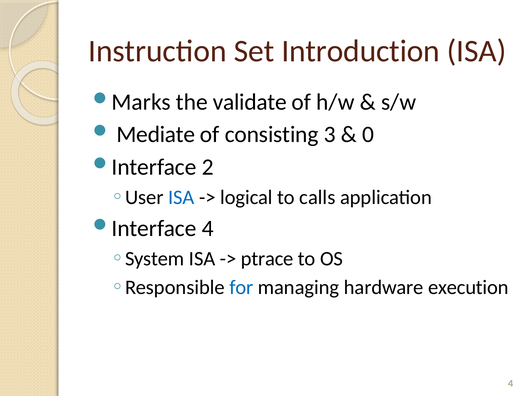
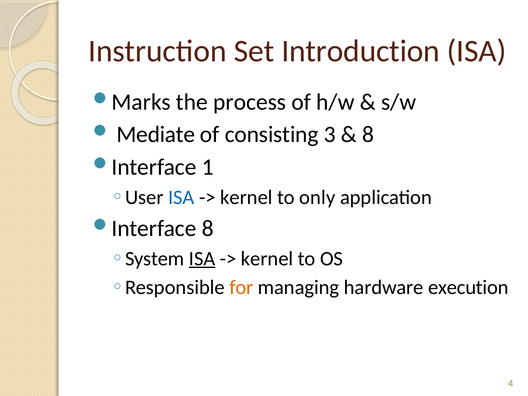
validate: validate -> process
0 at (368, 135): 0 -> 8
2: 2 -> 1
logical at (246, 197): logical -> kernel
calls: calls -> only
4 at (208, 228): 4 -> 8
ISA at (202, 259) underline: none -> present
ptrace at (267, 259): ptrace -> kernel
for colour: blue -> orange
